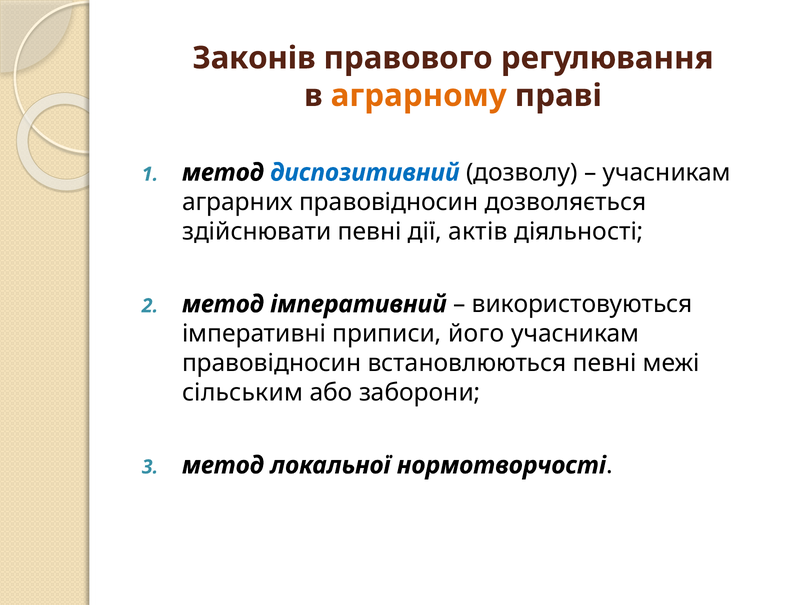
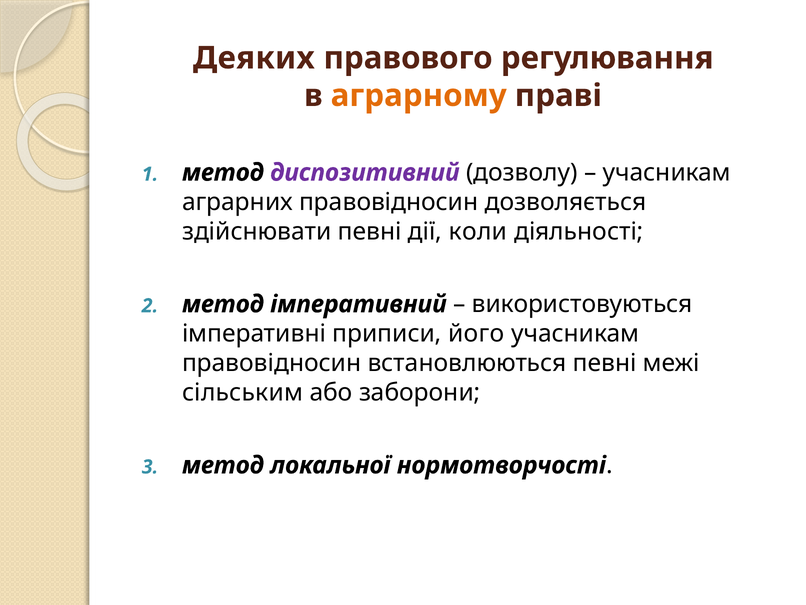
Законів: Законів -> Деяких
диспозитивний colour: blue -> purple
актів: актів -> коли
